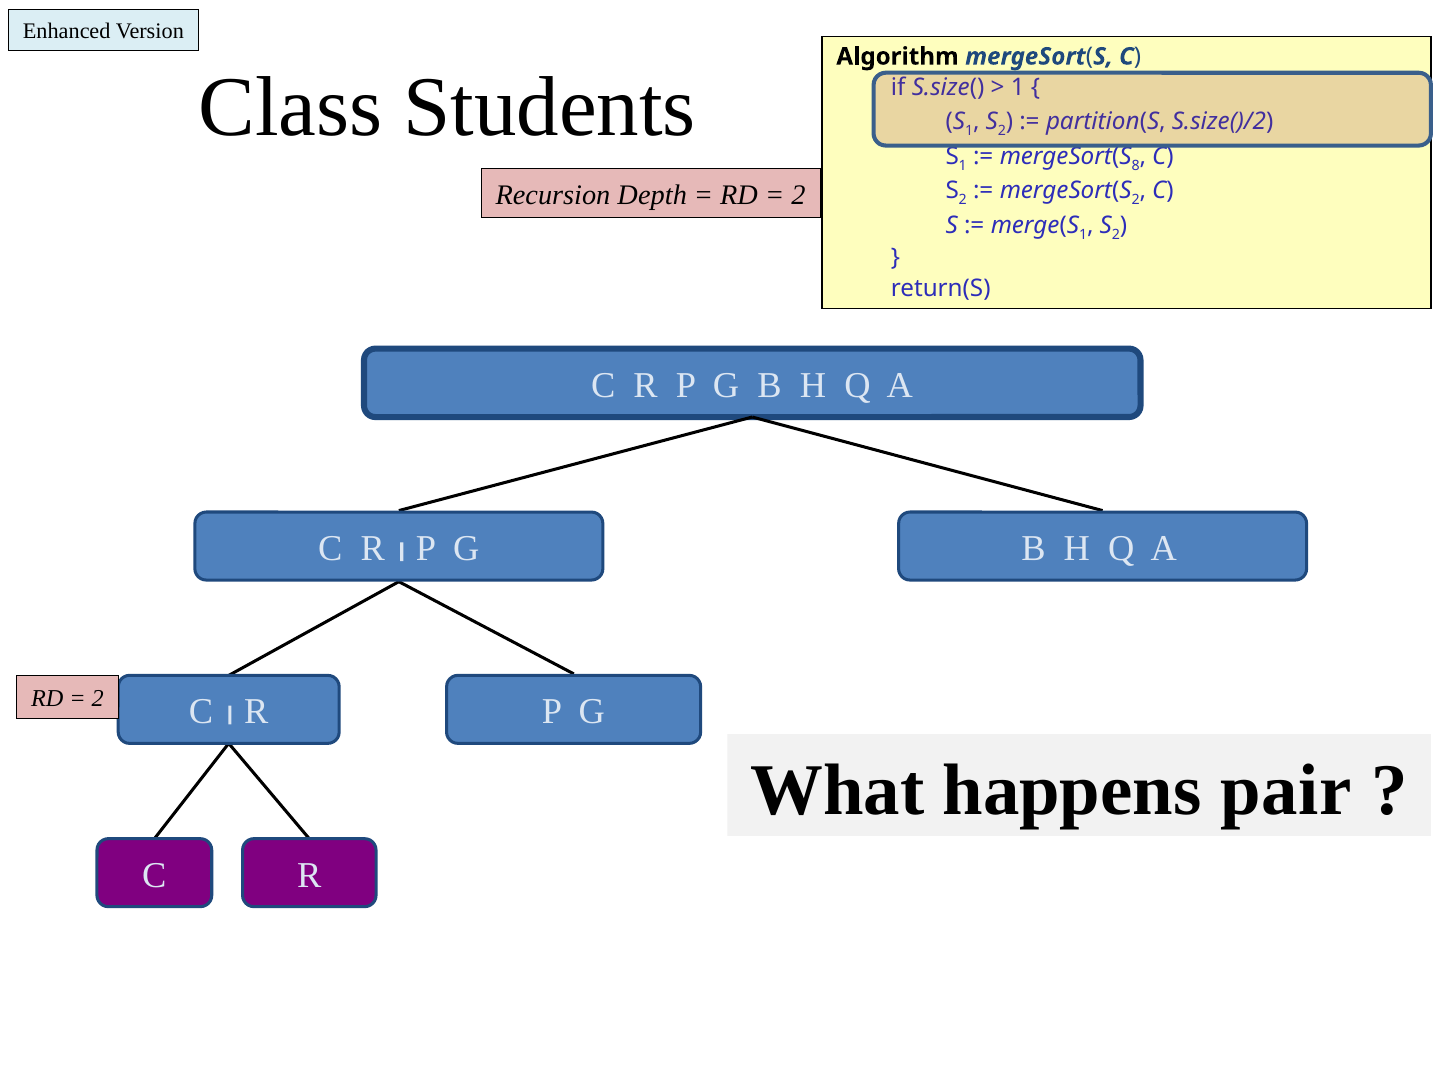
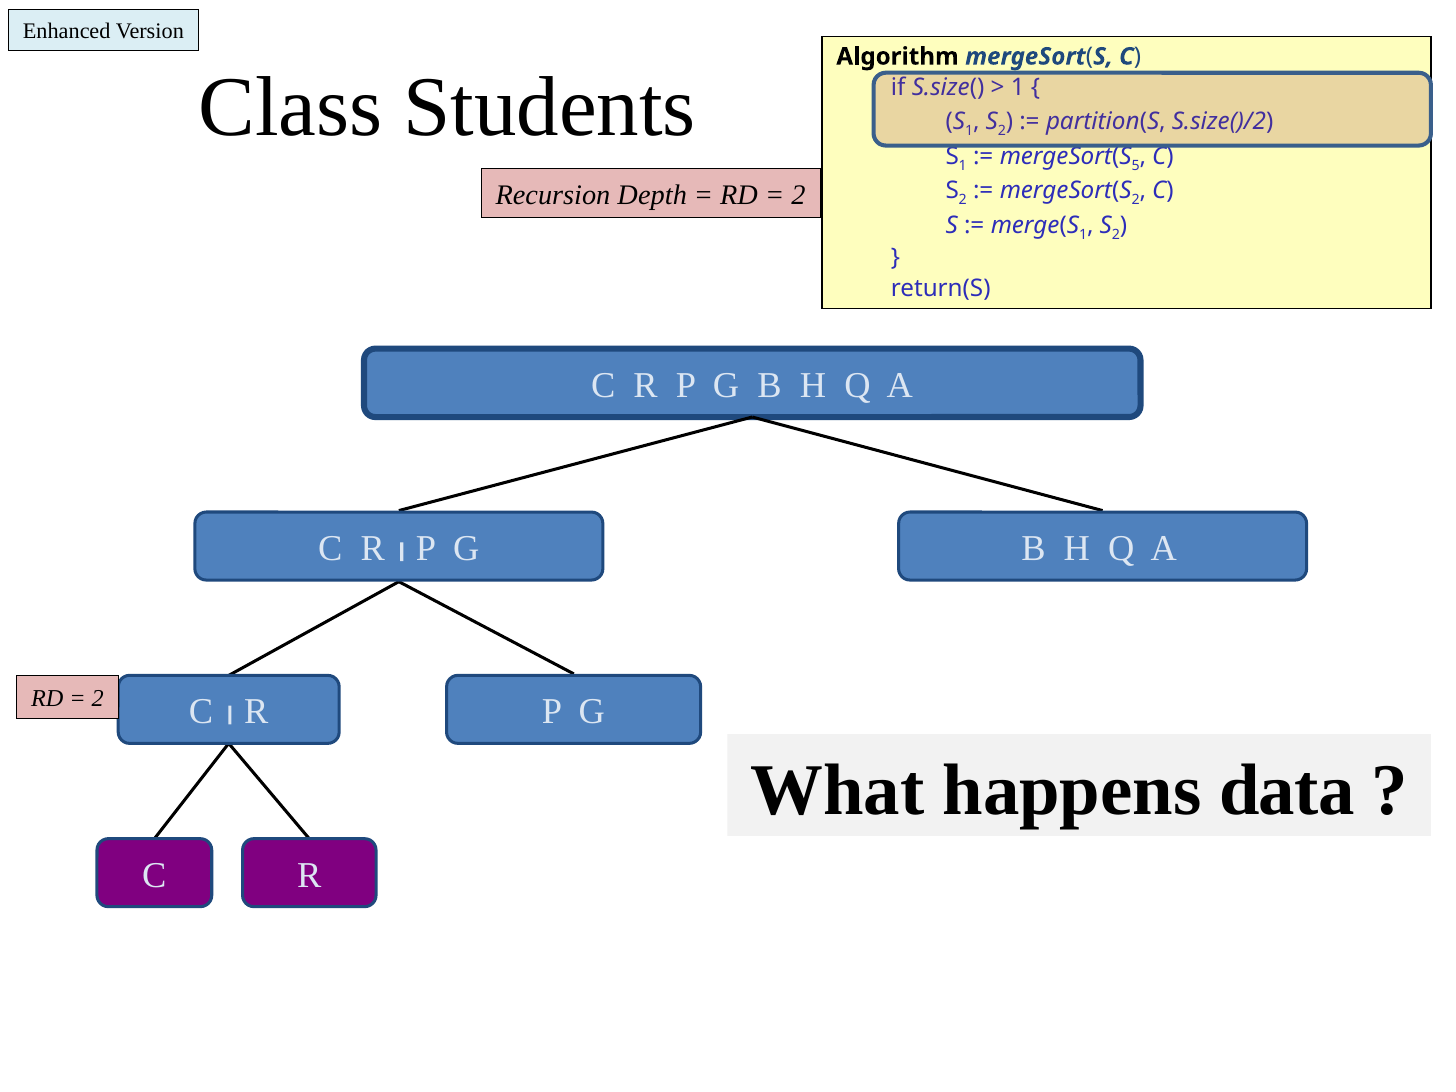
8: 8 -> 5
pair: pair -> data
